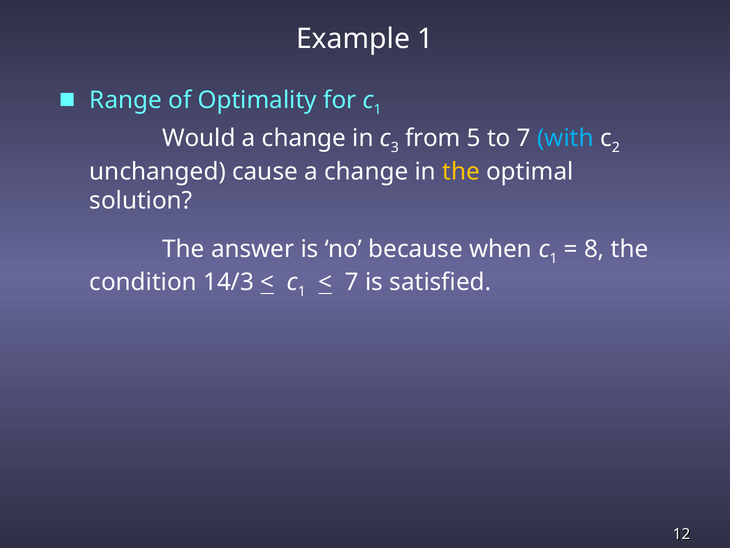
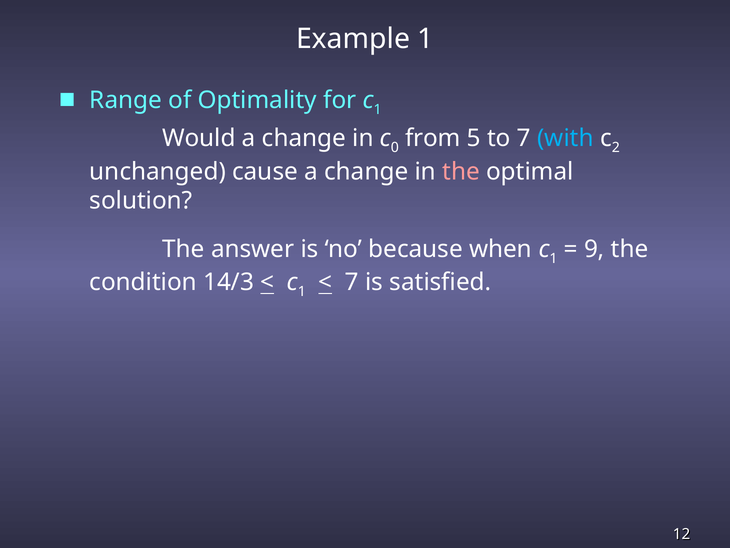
3: 3 -> 0
the at (461, 171) colour: yellow -> pink
8: 8 -> 9
